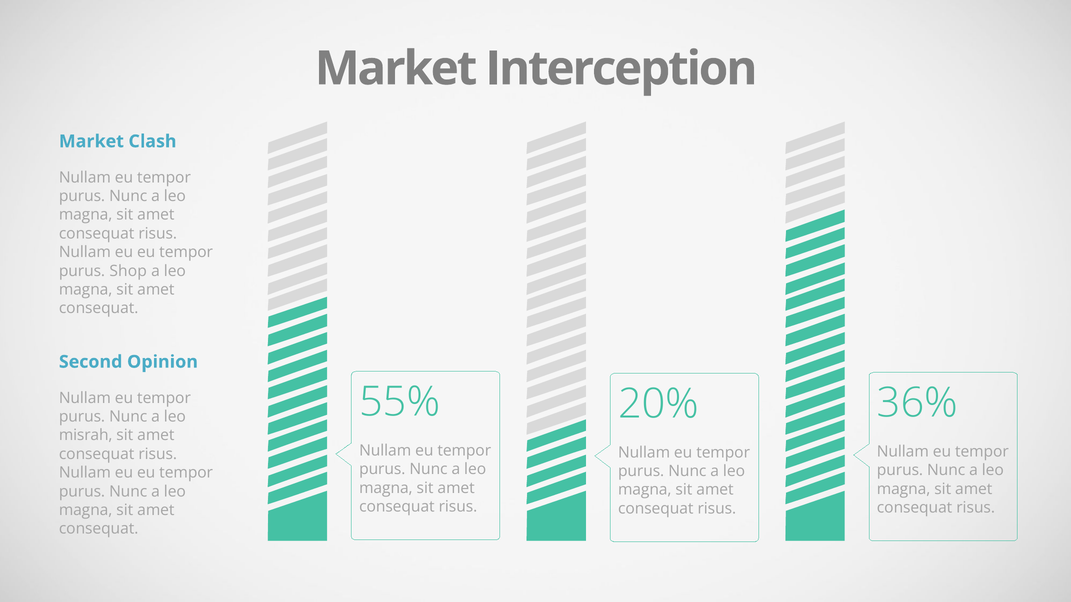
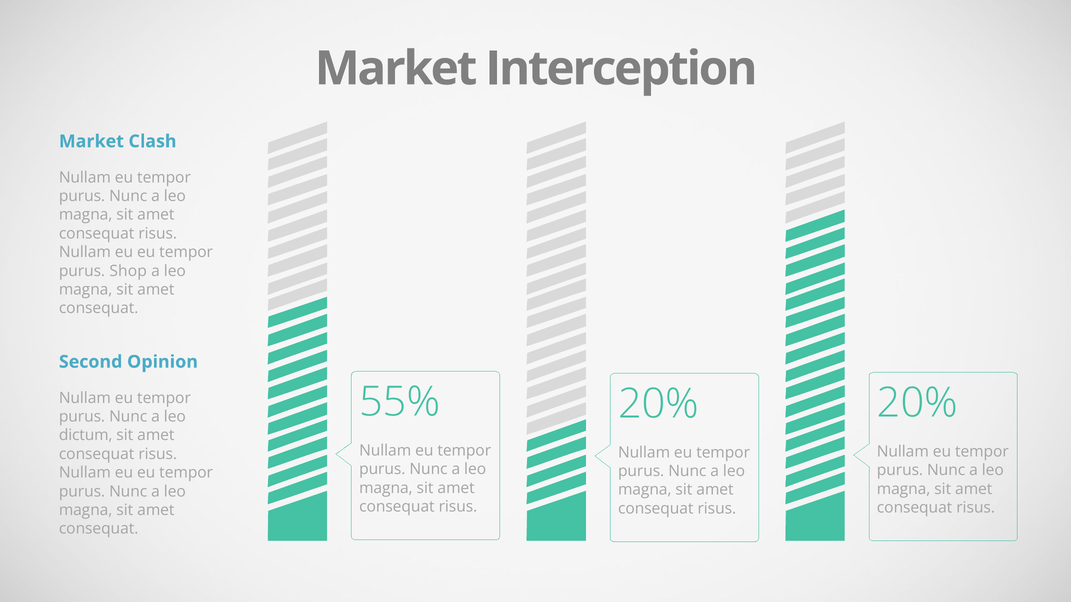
36% at (917, 403): 36% -> 20%
misrah: misrah -> dictum
